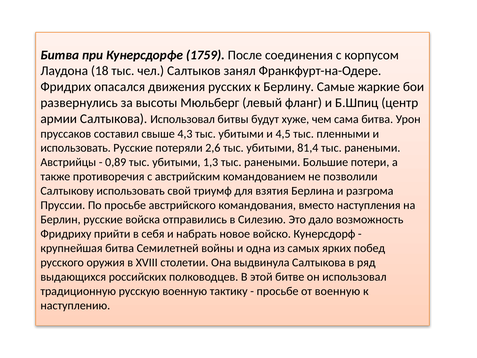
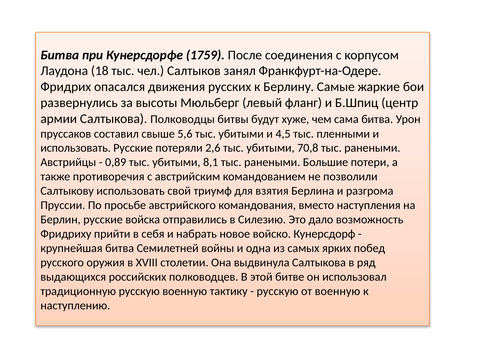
Салтыкова Использовал: Использовал -> Полководцы
4,3: 4,3 -> 5,6
81,4: 81,4 -> 70,8
1,3: 1,3 -> 8,1
просьбе at (278, 291): просьбе -> русскую
